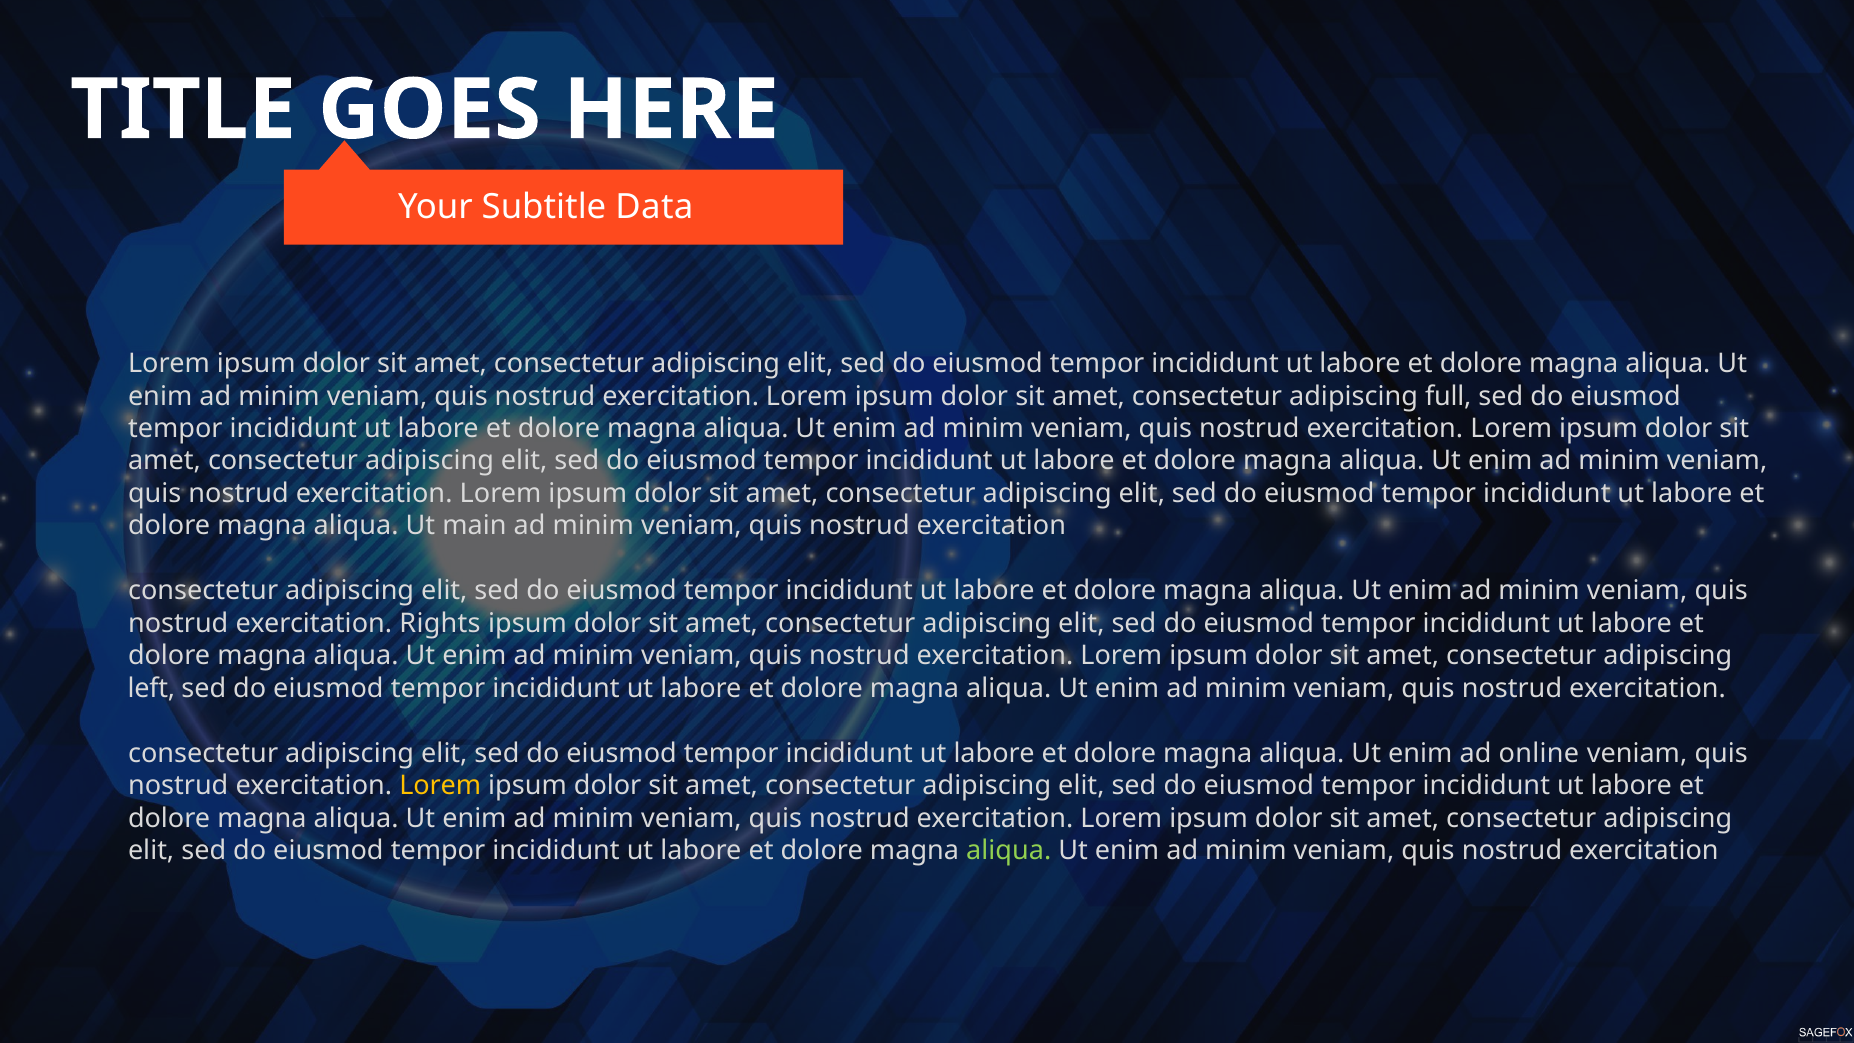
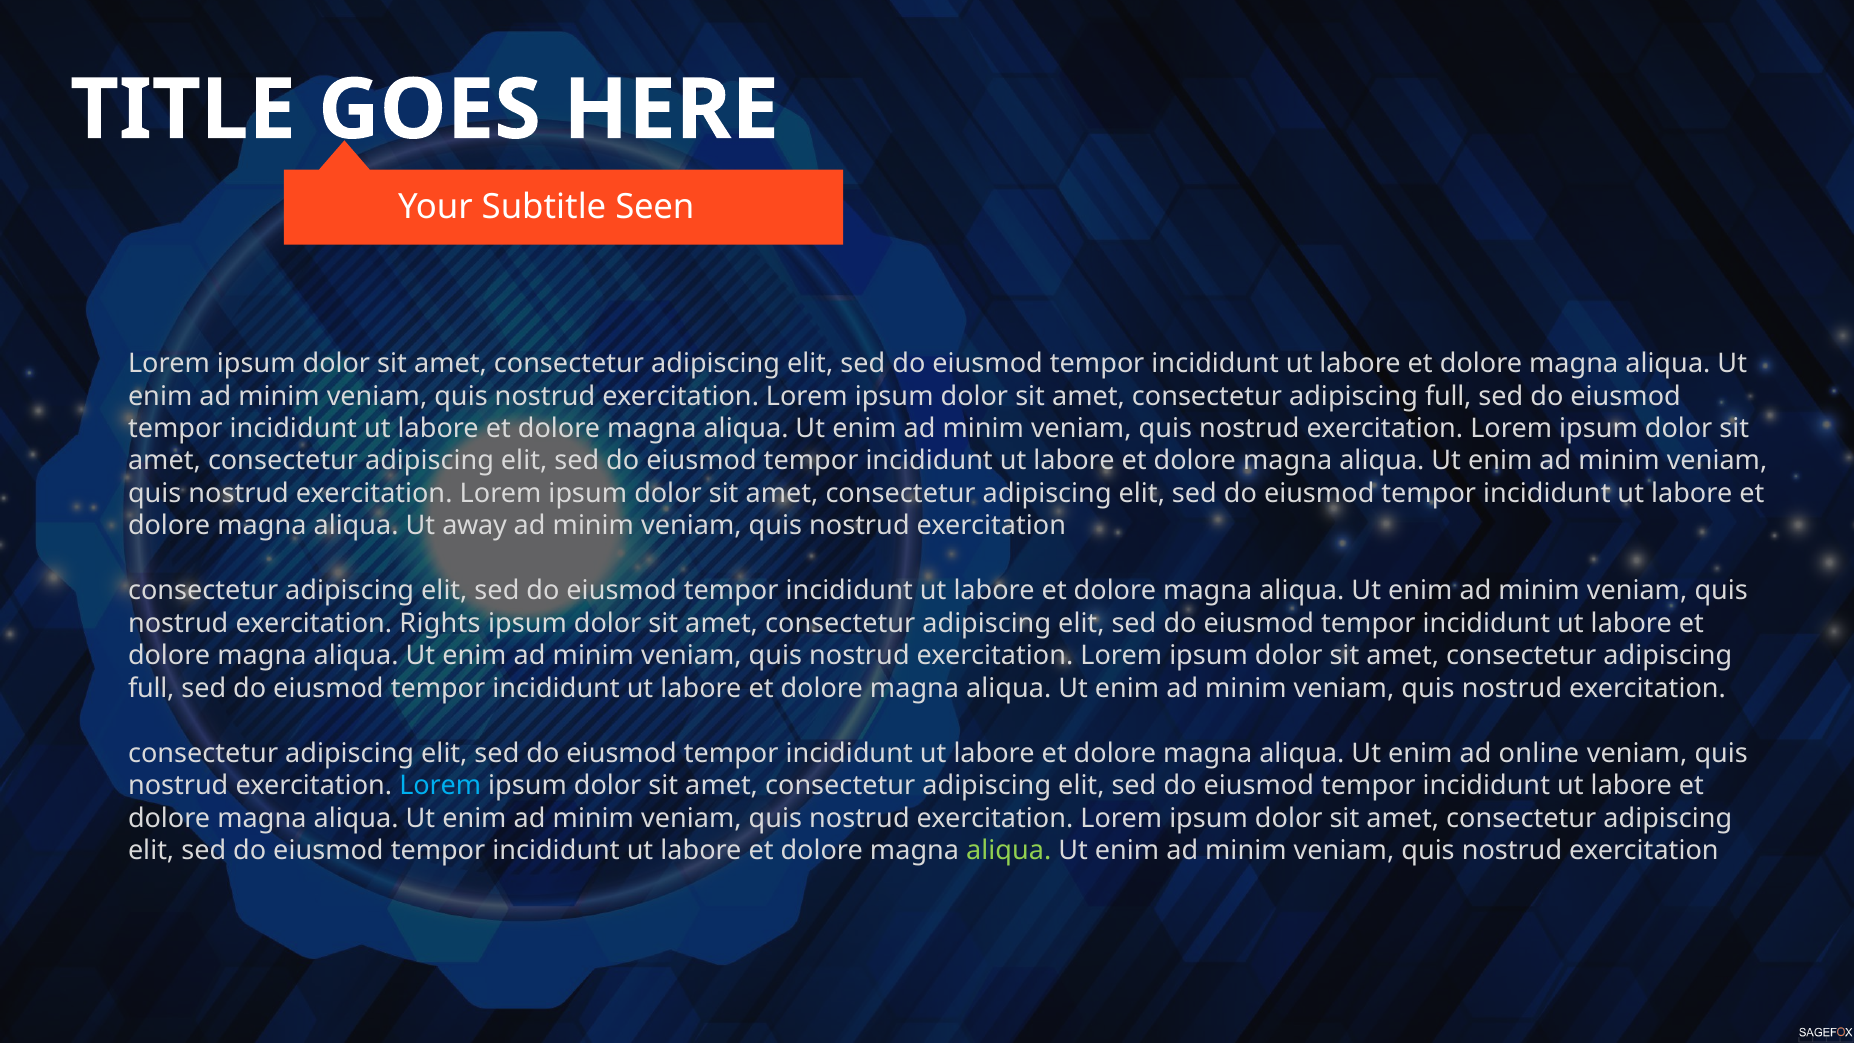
Data: Data -> Seen
main: main -> away
left at (151, 688): left -> full
Lorem at (440, 786) colour: yellow -> light blue
